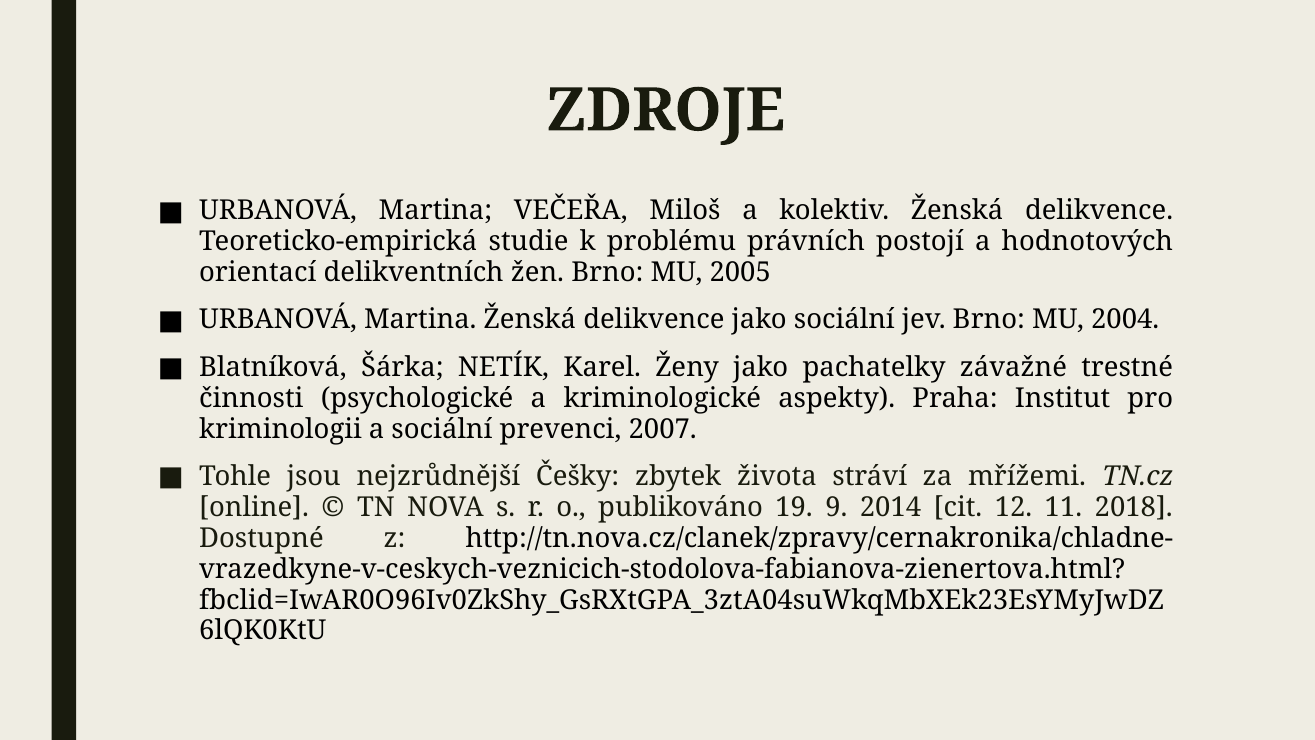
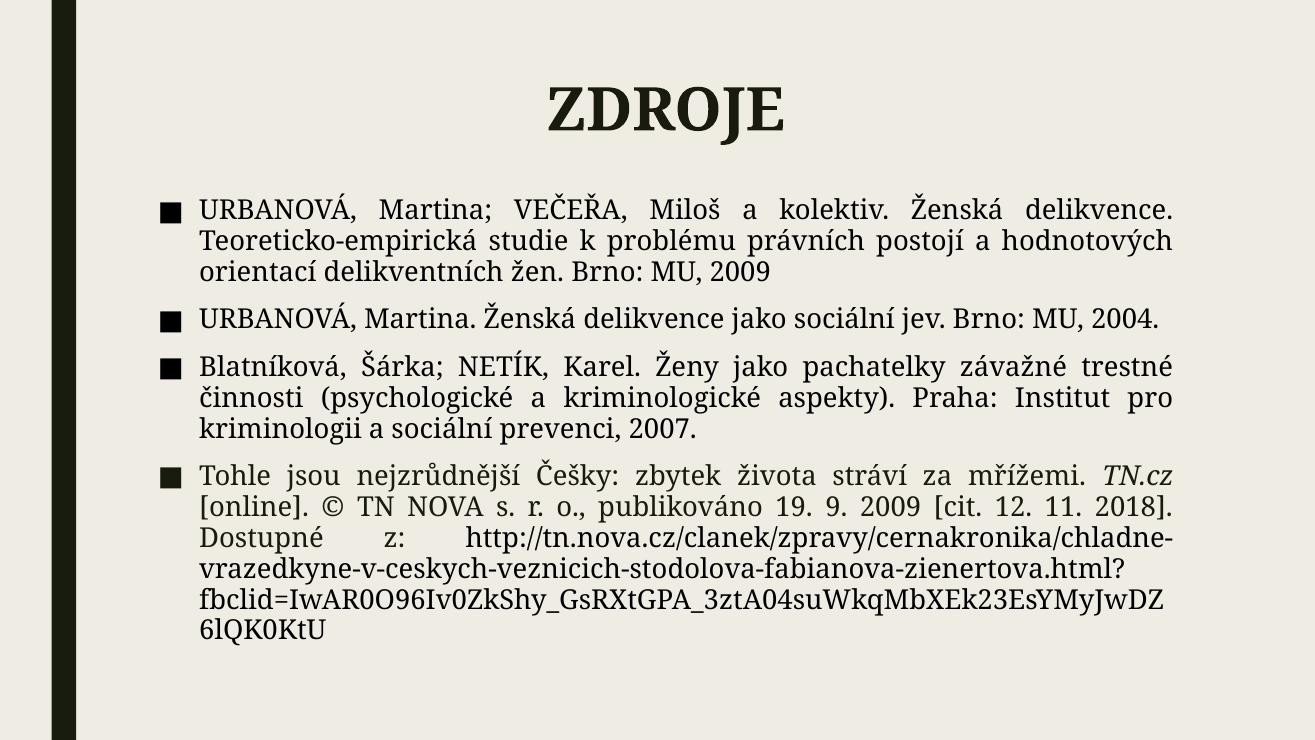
MU 2005: 2005 -> 2009
9 2014: 2014 -> 2009
